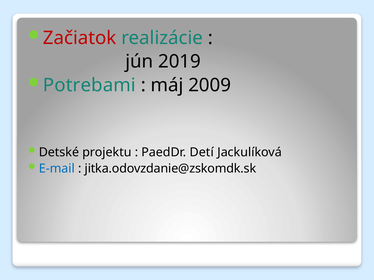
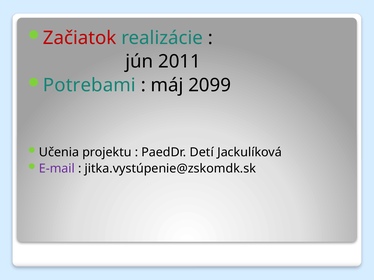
2019: 2019 -> 2011
2009: 2009 -> 2099
Detské: Detské -> Učenia
E-mail colour: blue -> purple
jitka.odovzdanie@zskomdk.sk: jitka.odovzdanie@zskomdk.sk -> jitka.vystúpenie@zskomdk.sk
